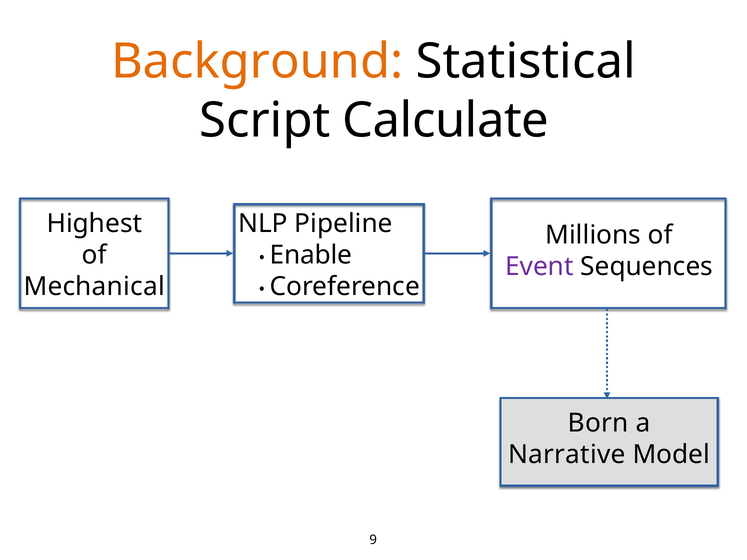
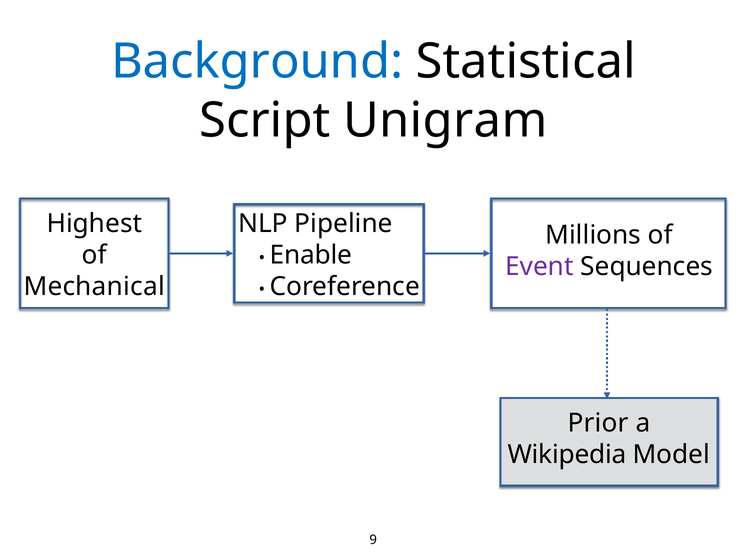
Background colour: orange -> blue
Calculate: Calculate -> Unigram
Born: Born -> Prior
Narrative: Narrative -> Wikipedia
